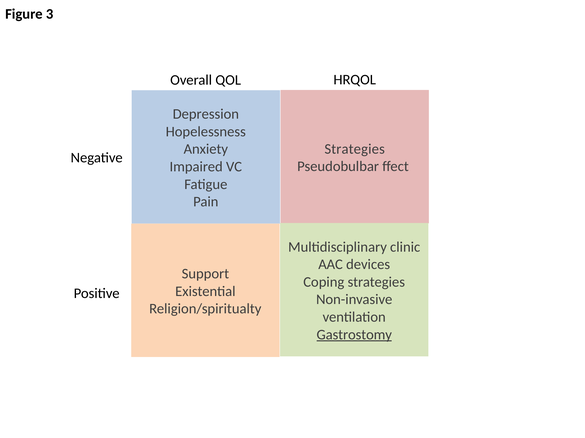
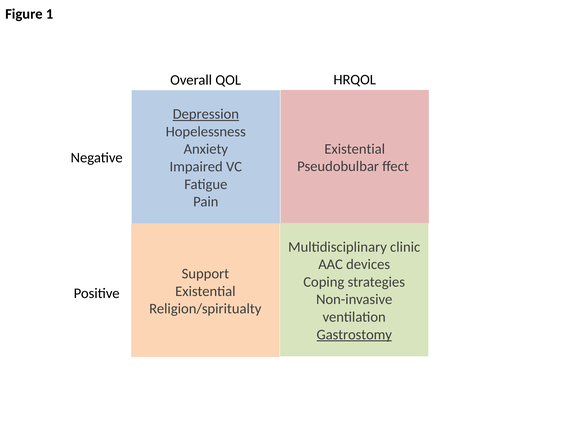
3: 3 -> 1
Depression underline: none -> present
Strategies at (355, 149): Strategies -> Existential
